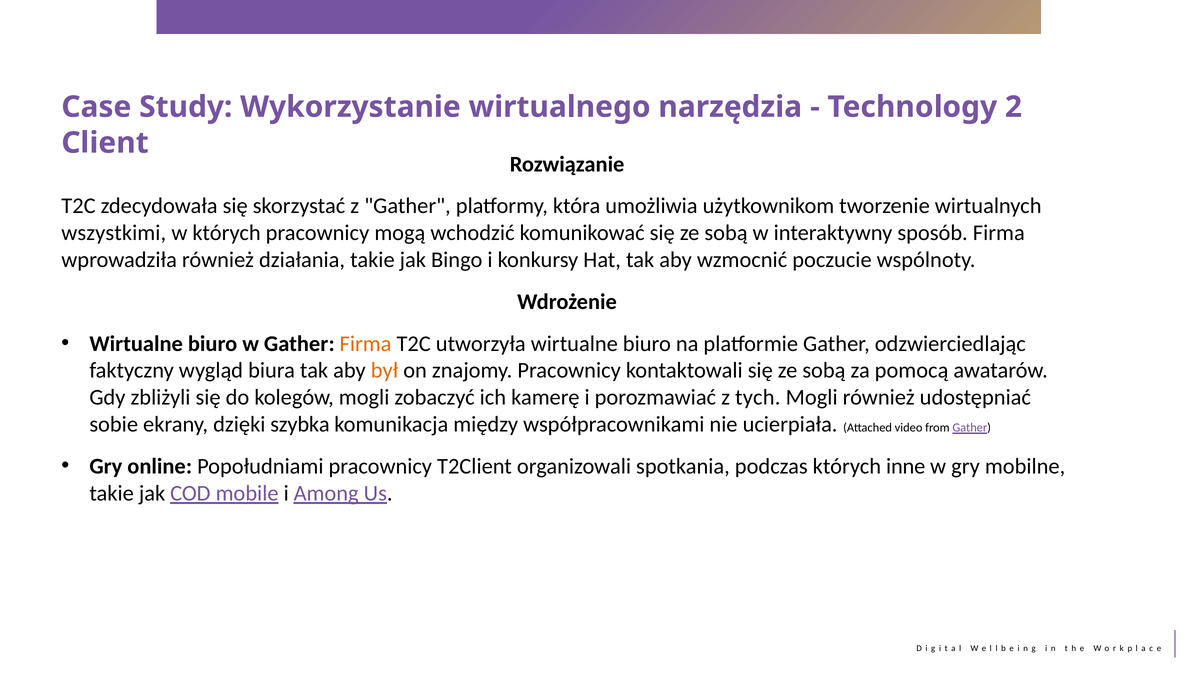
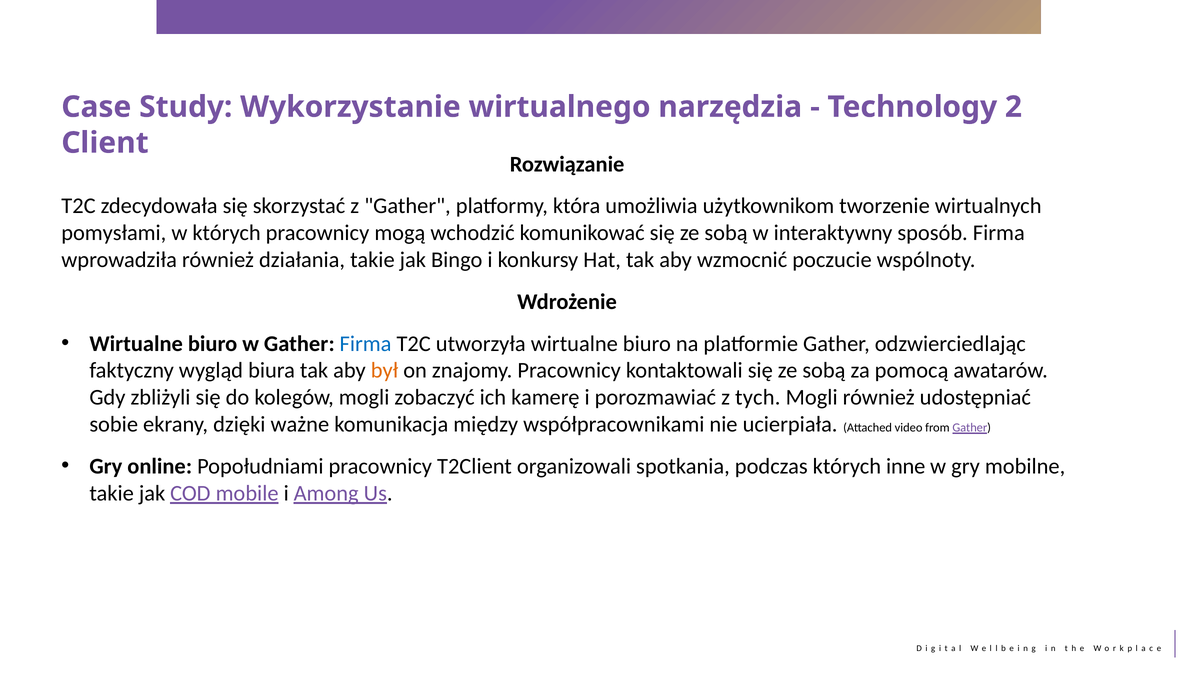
wszystkimi: wszystkimi -> pomysłami
Firma at (366, 344) colour: orange -> blue
szybka: szybka -> ważne
